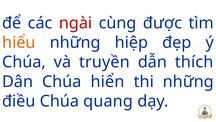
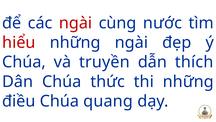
được: được -> nước
hiểu colour: orange -> red
những hiệp: hiệp -> ngài
hiển: hiển -> thức
